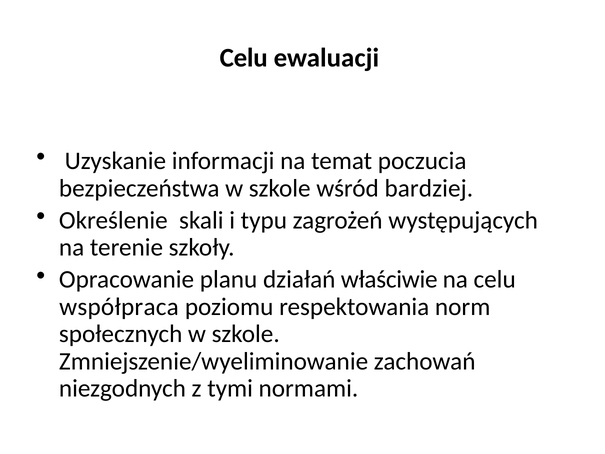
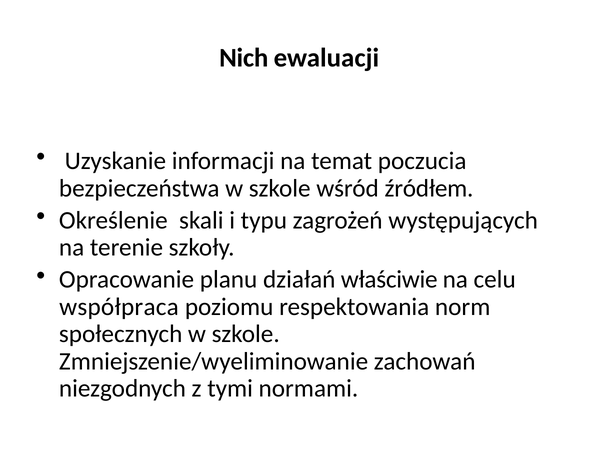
Celu at (244, 58): Celu -> Nich
bardziej: bardziej -> źródłem
